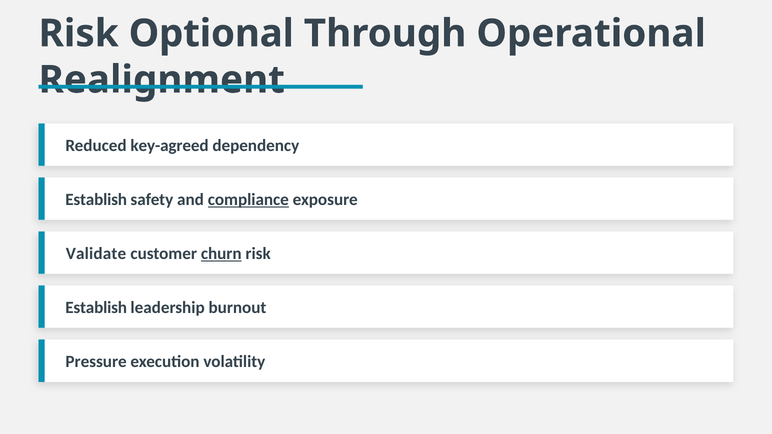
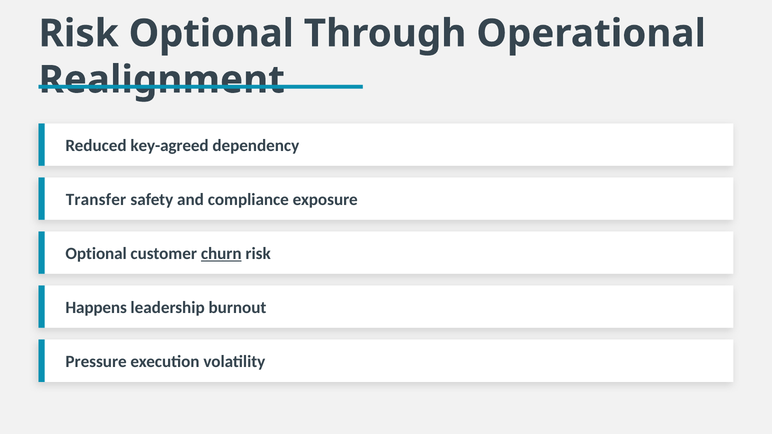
Establish at (96, 200): Establish -> Transfer
compliance underline: present -> none
Validate at (96, 254): Validate -> Optional
Establish at (96, 308): Establish -> Happens
